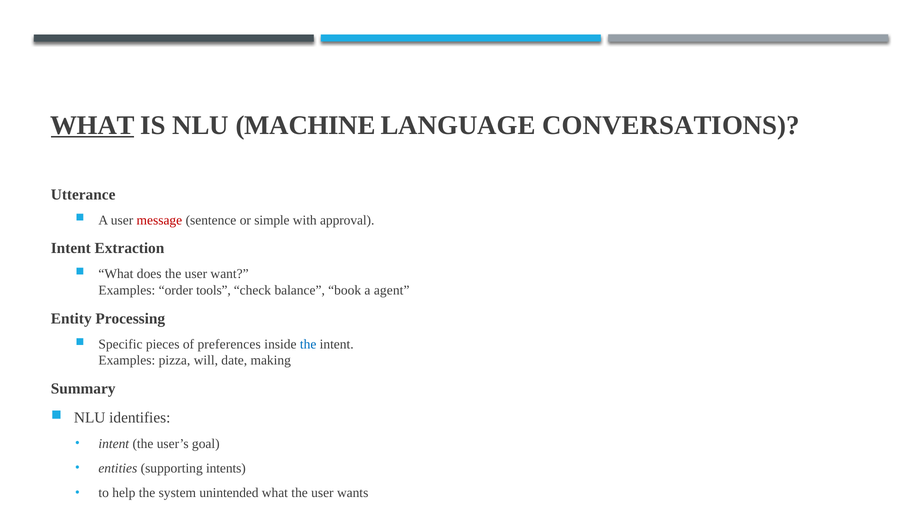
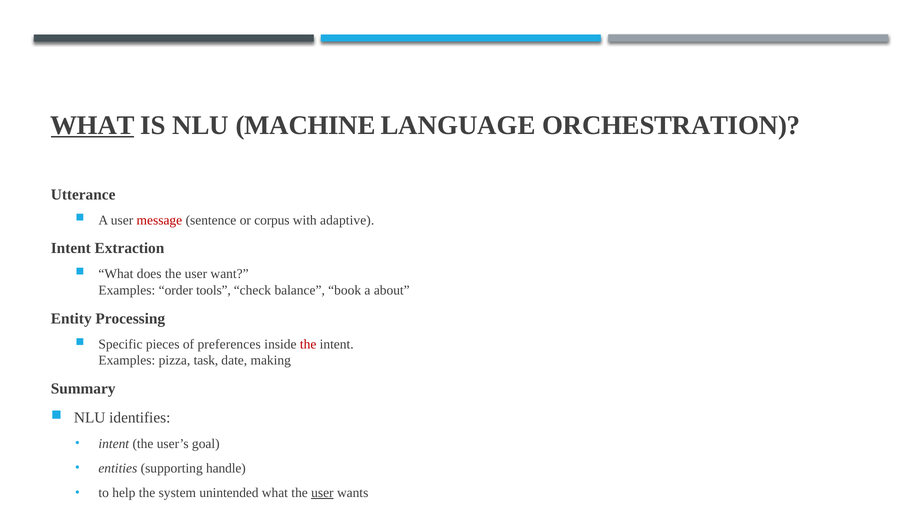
CONVERSATIONS: CONVERSATIONS -> ORCHESTRATION
simple: simple -> corpus
approval: approval -> adaptive
agent: agent -> about
the at (308, 344) colour: blue -> red
will: will -> task
intents: intents -> handle
user at (322, 492) underline: none -> present
